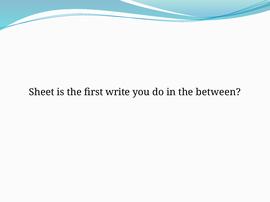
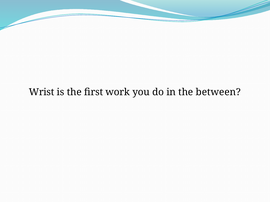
Sheet: Sheet -> Wrist
write: write -> work
